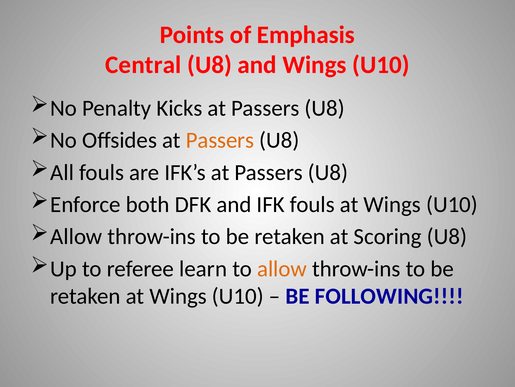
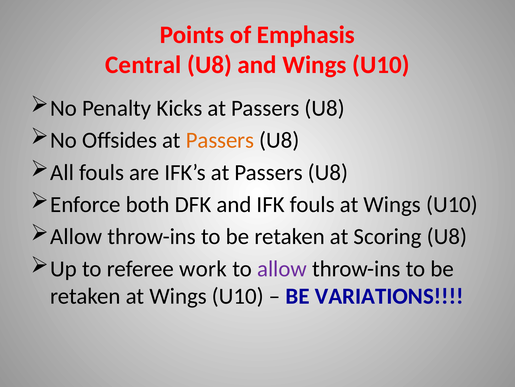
learn: learn -> work
allow at (282, 268) colour: orange -> purple
FOLLOWING: FOLLOWING -> VARIATIONS
